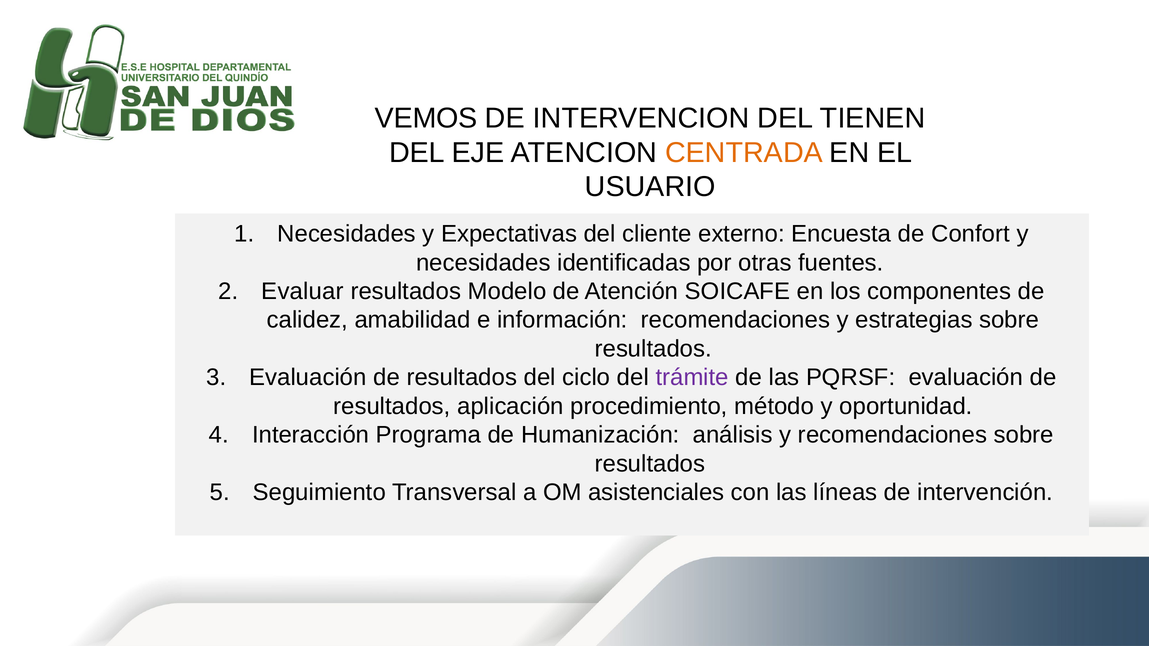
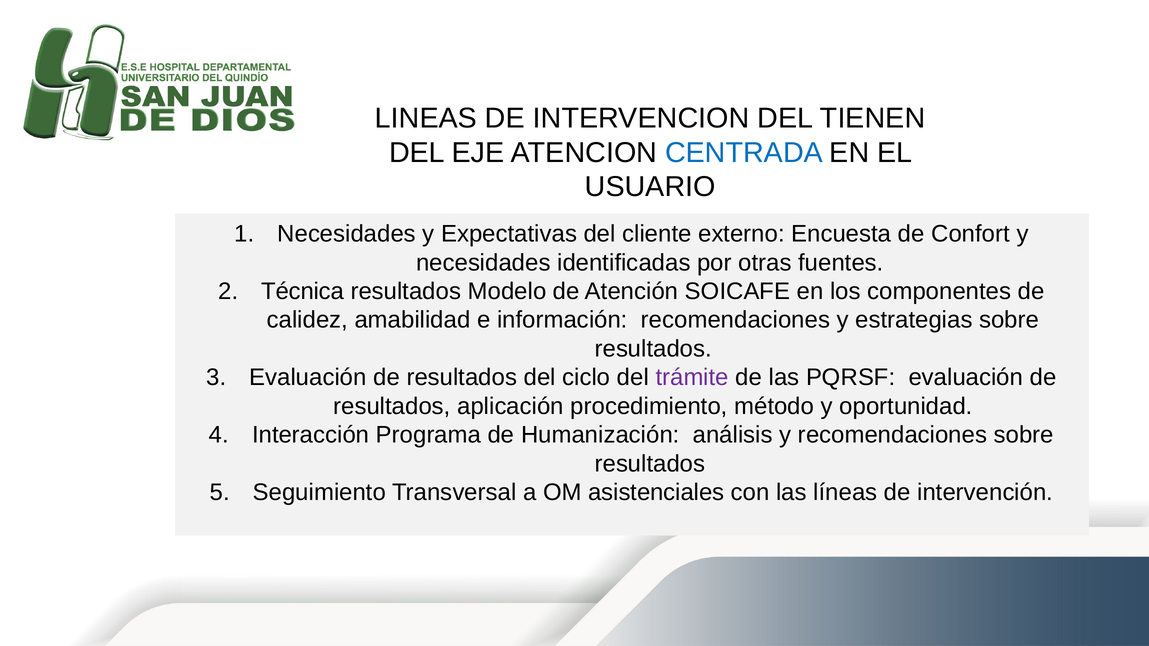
VEMOS: VEMOS -> LINEAS
CENTRADA colour: orange -> blue
Evaluar: Evaluar -> Técnica
